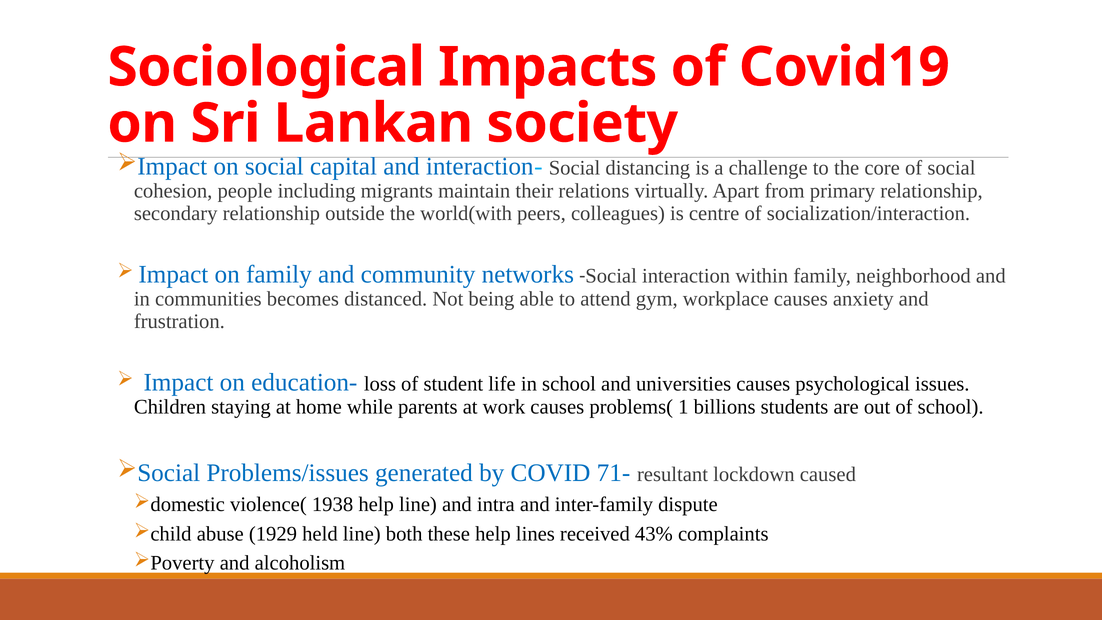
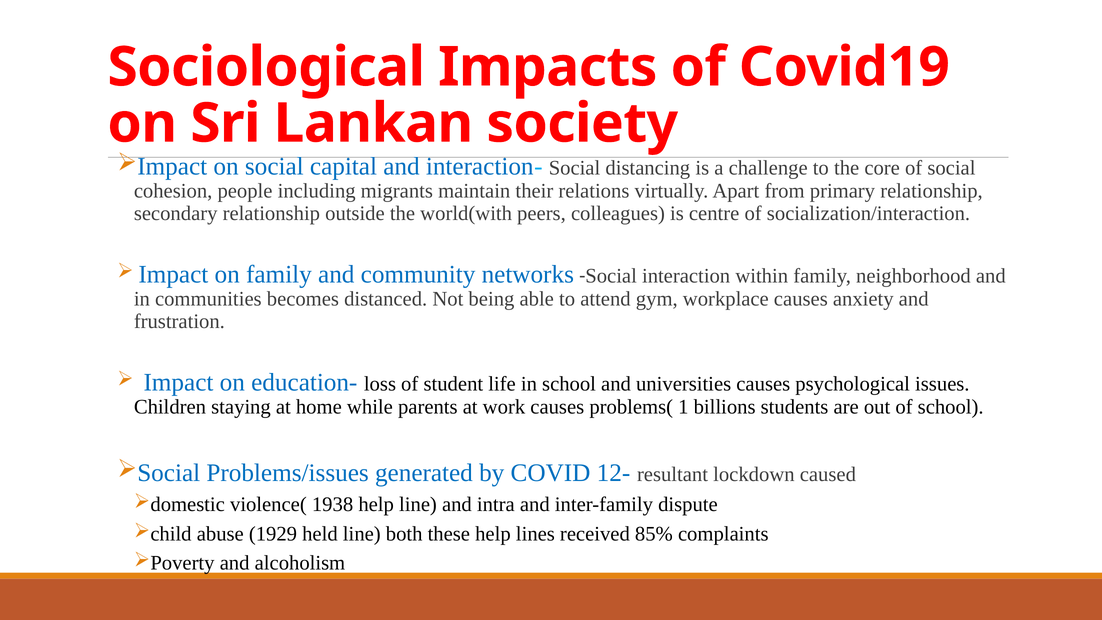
71-: 71- -> 12-
43%: 43% -> 85%
